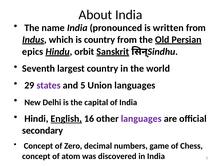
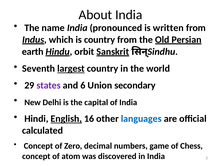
epics: epics -> earth
largest underline: none -> present
5: 5 -> 6
Union languages: languages -> secondary
languages at (141, 119) colour: purple -> blue
secondary: secondary -> calculated
